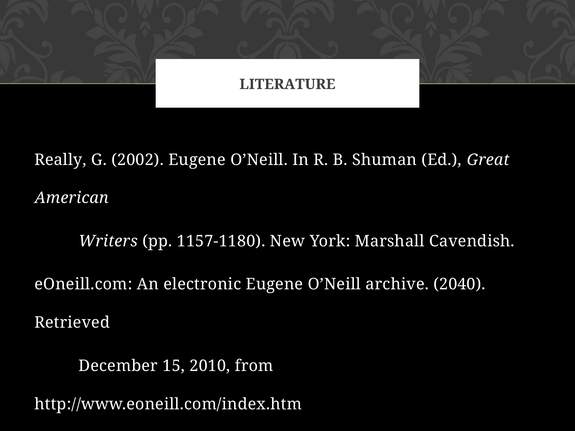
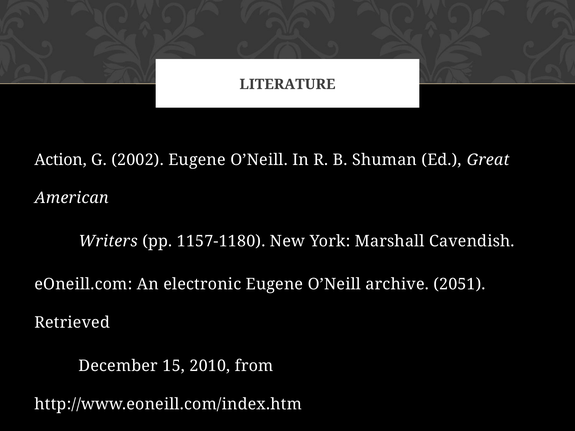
Really: Really -> Action
2040: 2040 -> 2051
